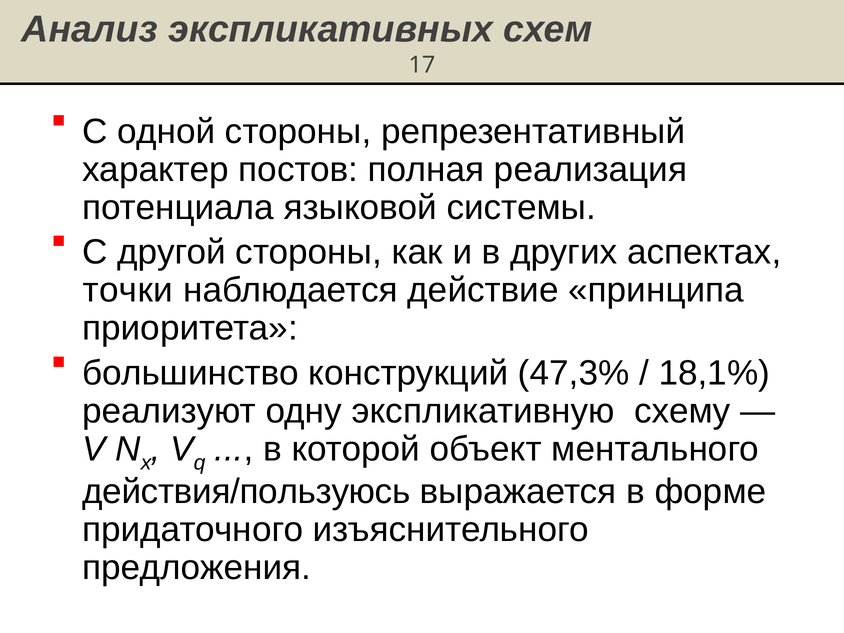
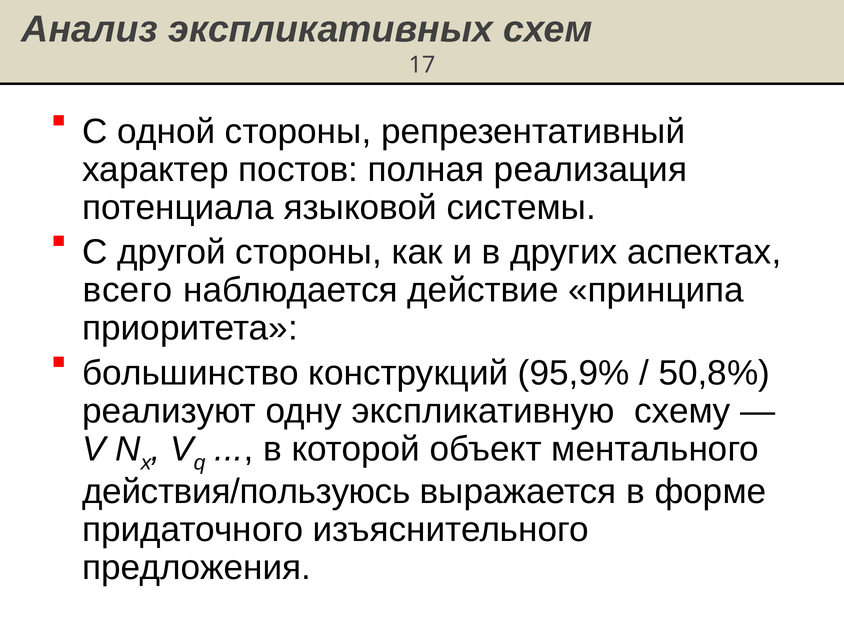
точки: точки -> всего
47,3%: 47,3% -> 95,9%
18,1%: 18,1% -> 50,8%
